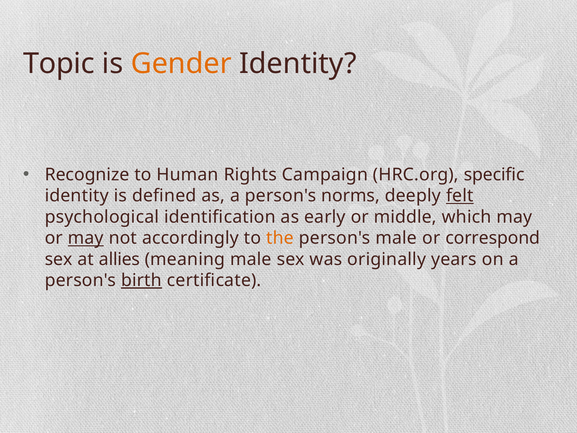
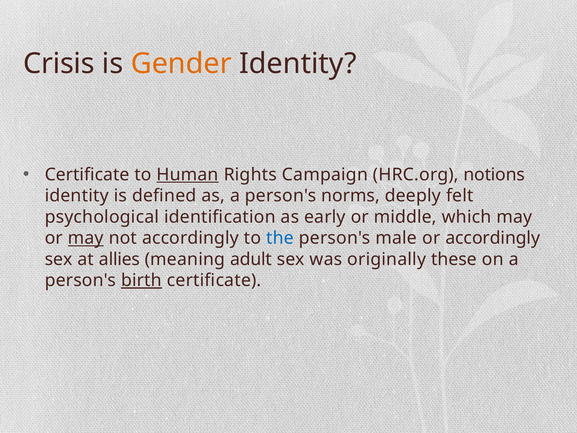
Topic: Topic -> Crisis
Recognize at (87, 175): Recognize -> Certificate
Human underline: none -> present
specific: specific -> notions
felt underline: present -> none
the colour: orange -> blue
or correspond: correspond -> accordingly
meaning male: male -> adult
years: years -> these
